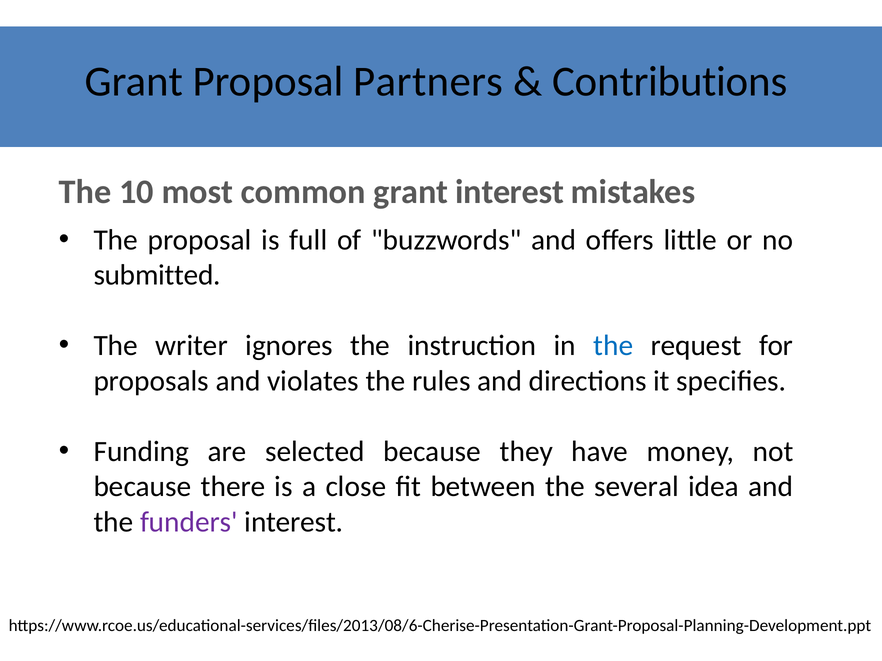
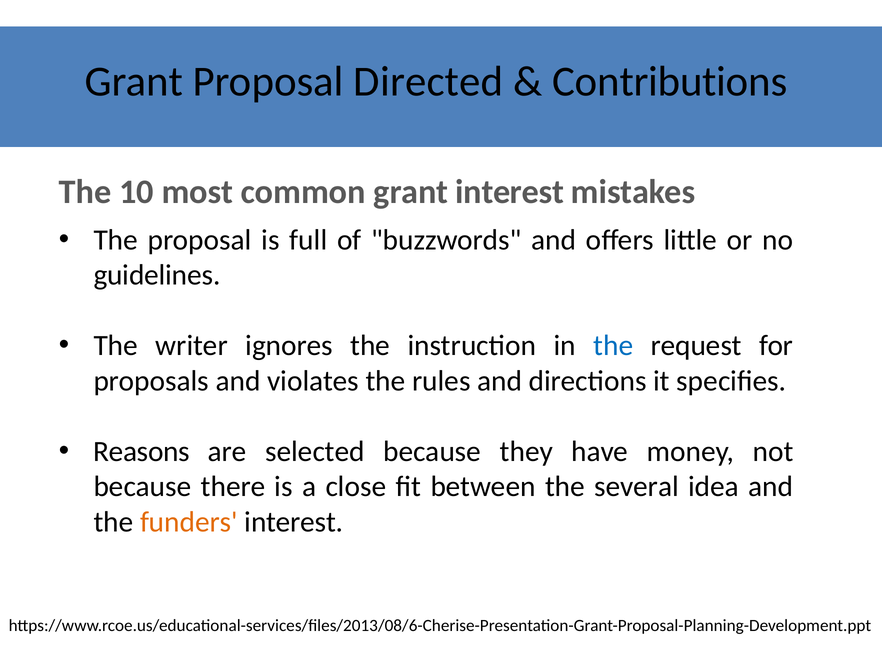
Partners: Partners -> Directed
submitted: submitted -> guidelines
Funding: Funding -> Reasons
funders colour: purple -> orange
